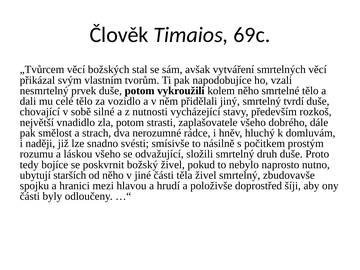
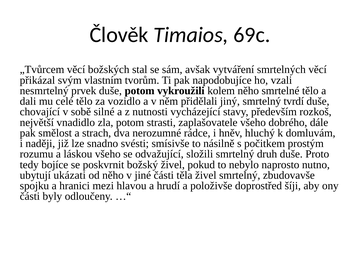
starších: starších -> ukázati
